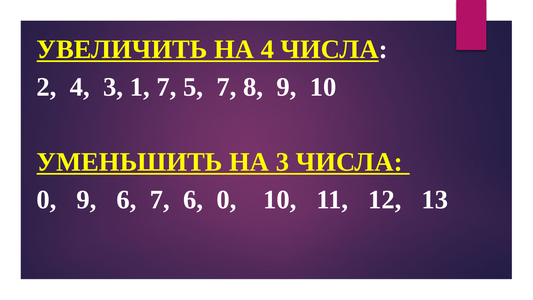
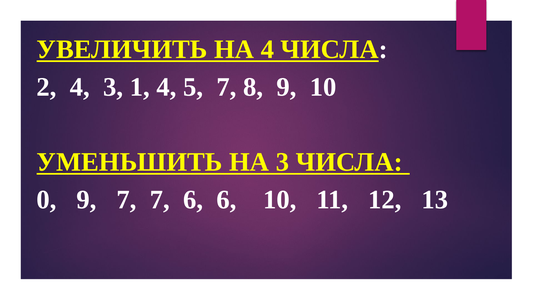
1 7: 7 -> 4
9 6: 6 -> 7
6 0: 0 -> 6
